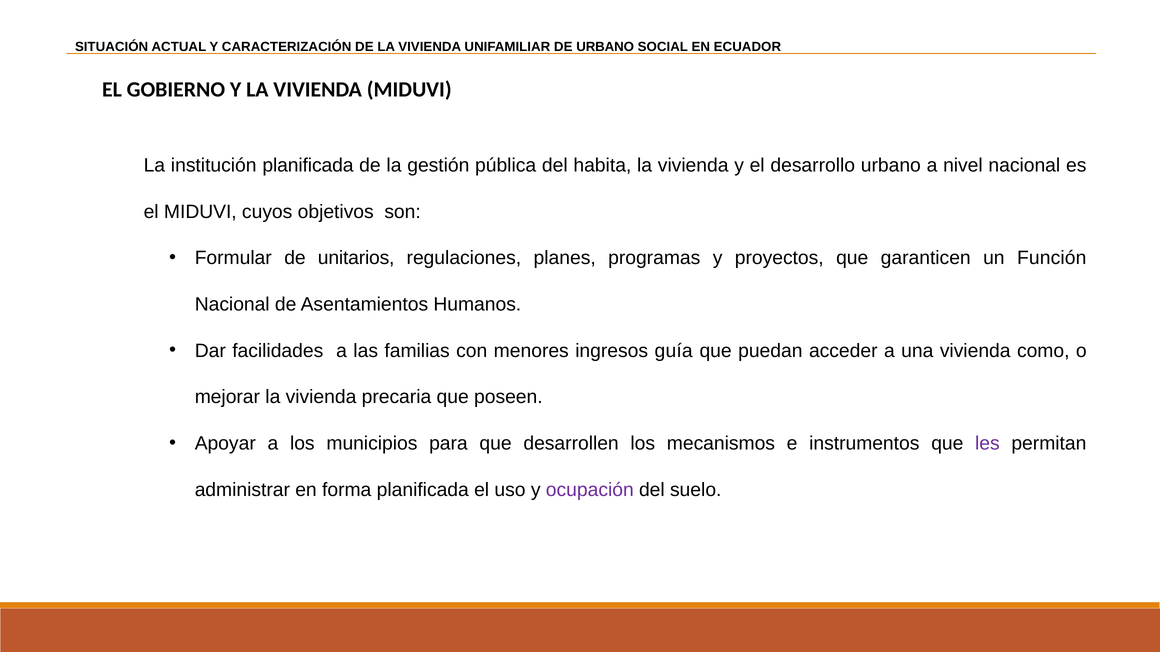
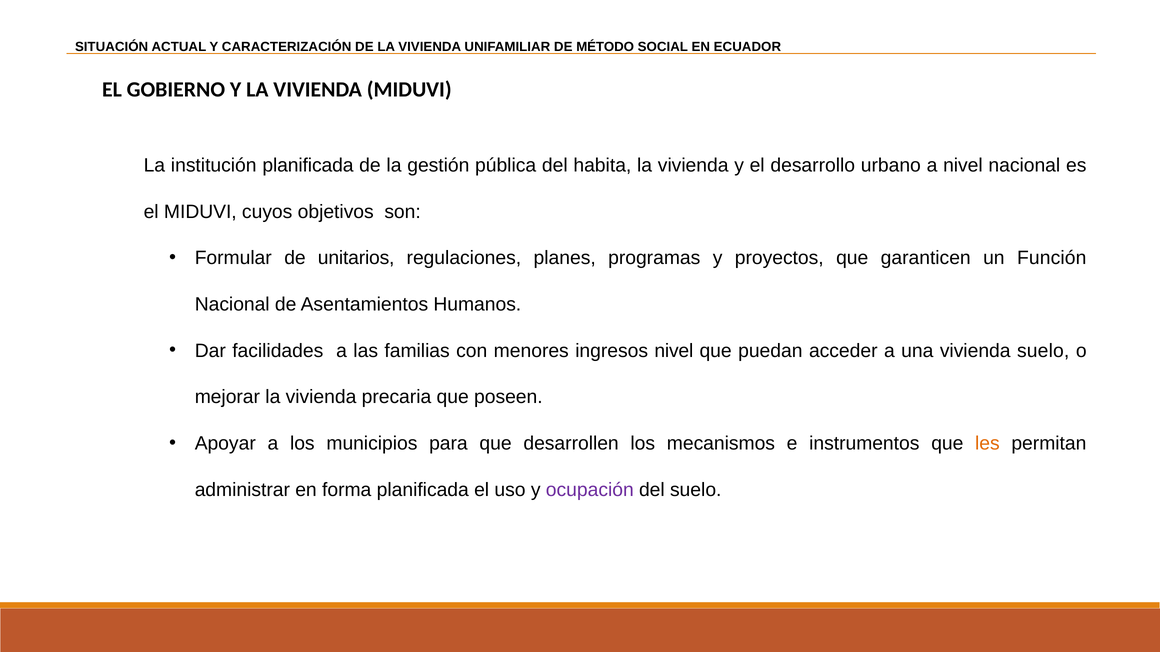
DE URBANO: URBANO -> MÉTODO
ingresos guía: guía -> nivel
vivienda como: como -> suelo
les colour: purple -> orange
